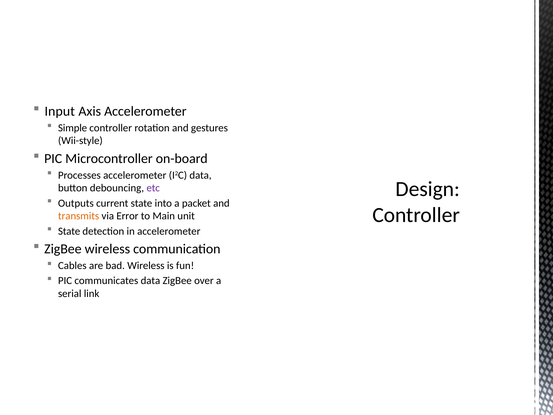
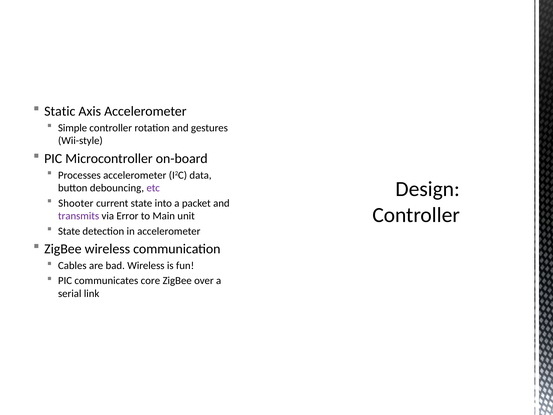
Input: Input -> Static
Outputs: Outputs -> Shooter
transmits colour: orange -> purple
communicates data: data -> core
